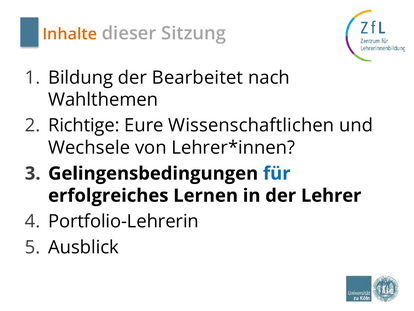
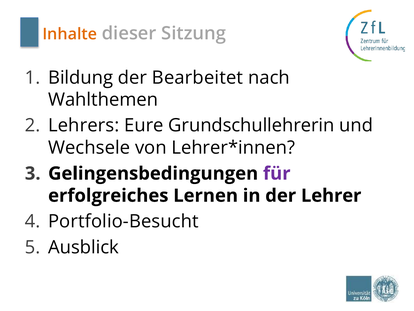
Richtige: Richtige -> Lehrers
Wissenschaftlichen: Wissenschaftlichen -> Grundschullehrerin
für colour: blue -> purple
Portfolio-Lehrerin: Portfolio-Lehrerin -> Portfolio-Besucht
